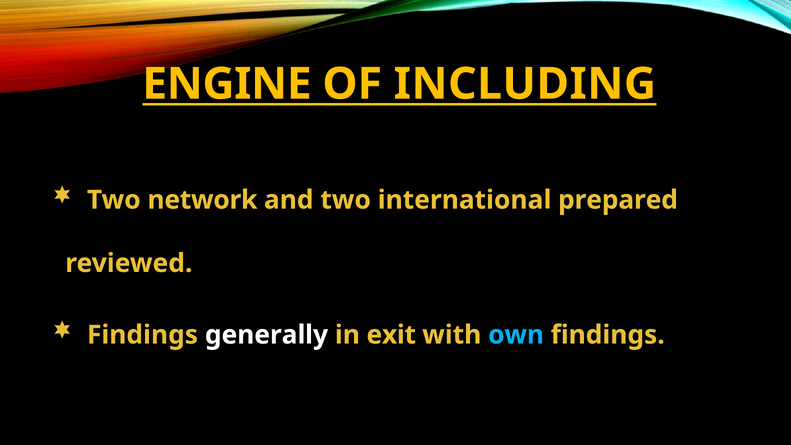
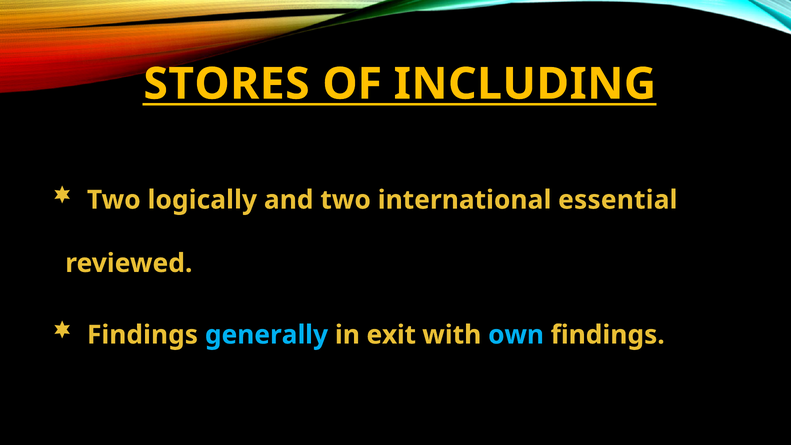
ENGINE: ENGINE -> STORES
network: network -> logically
prepared: prepared -> essential
generally colour: white -> light blue
